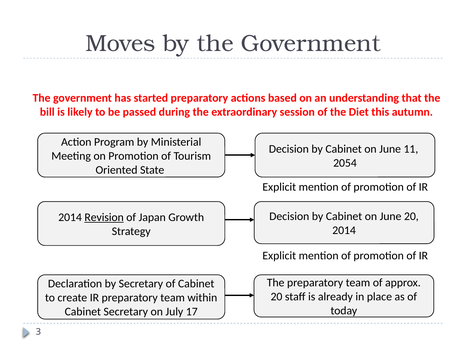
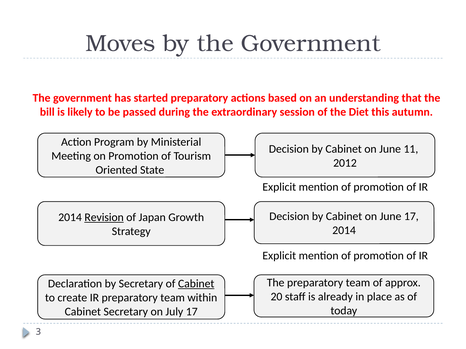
2054: 2054 -> 2012
June 20: 20 -> 17
Cabinet at (196, 284) underline: none -> present
